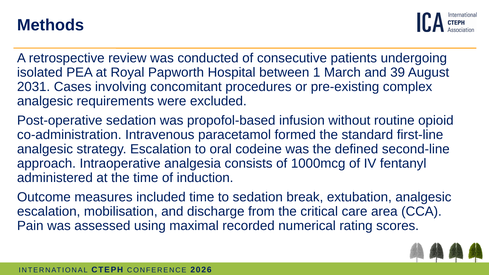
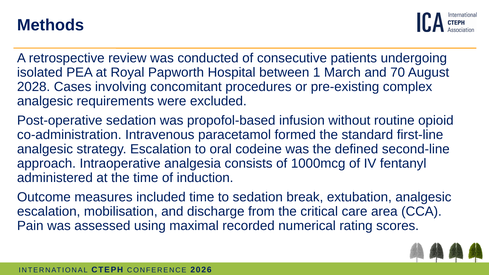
39: 39 -> 70
2031: 2031 -> 2028
